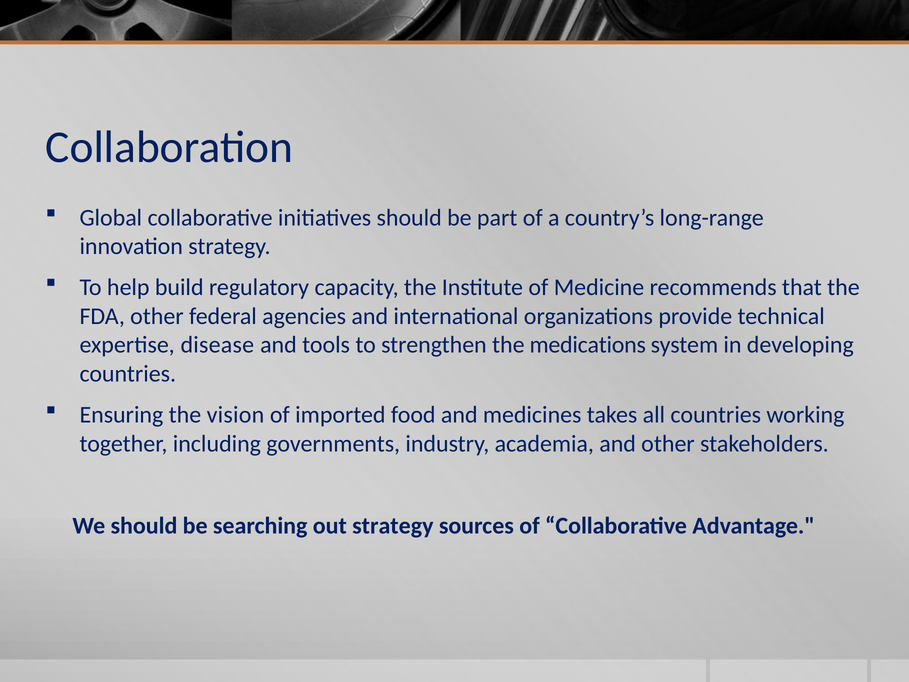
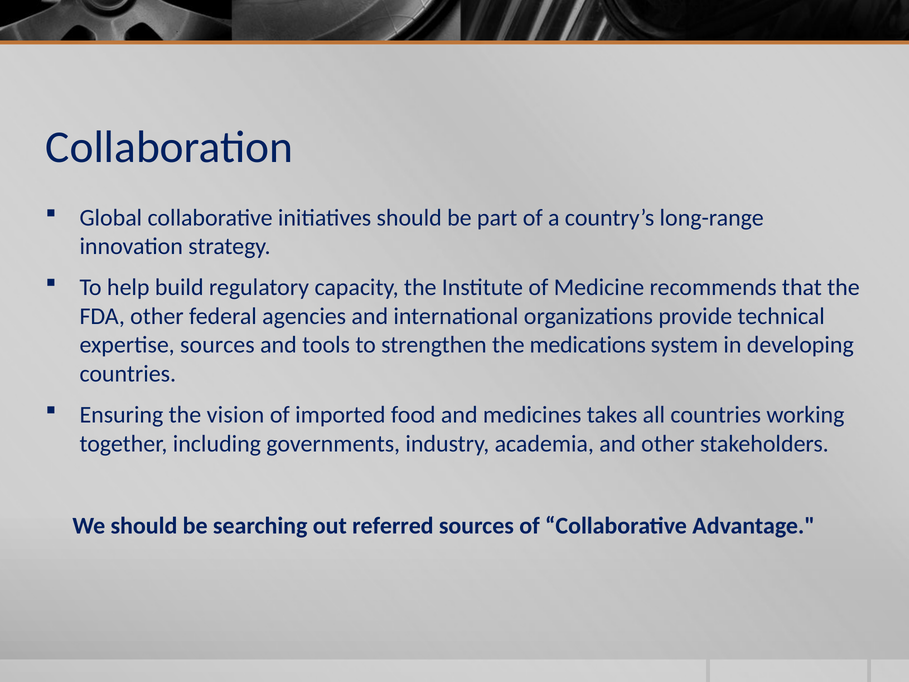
expertise disease: disease -> sources
out strategy: strategy -> referred
